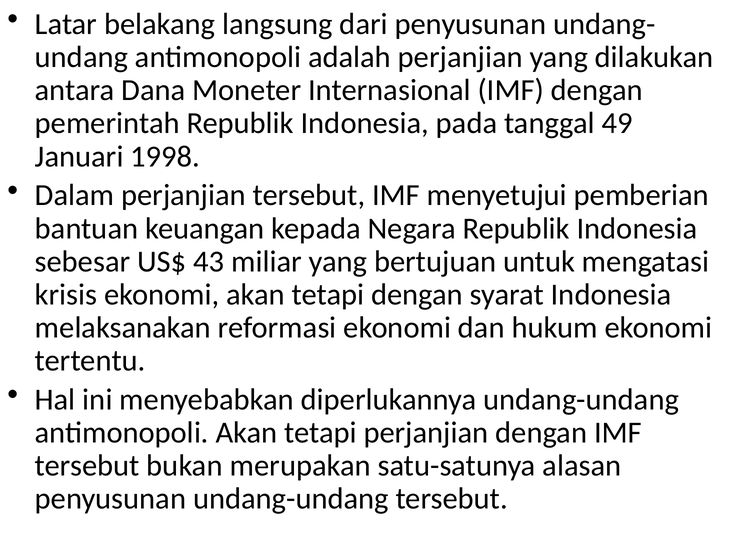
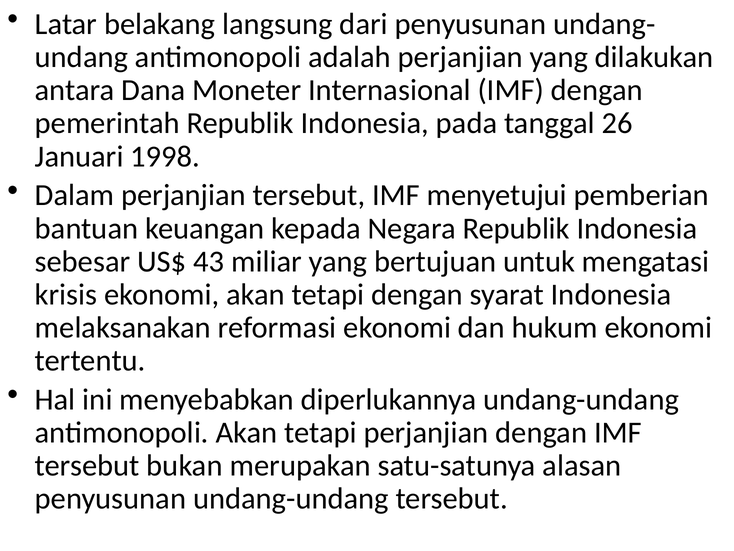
49: 49 -> 26
